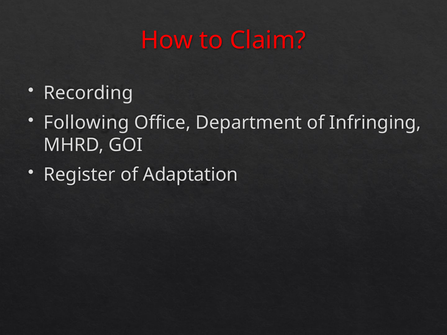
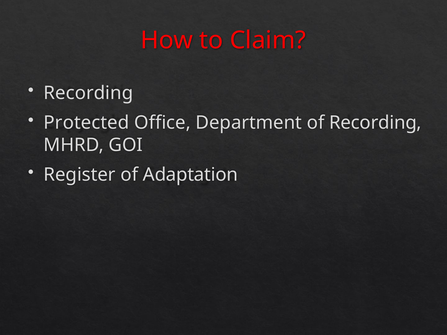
Following: Following -> Protected
of Infringing: Infringing -> Recording
